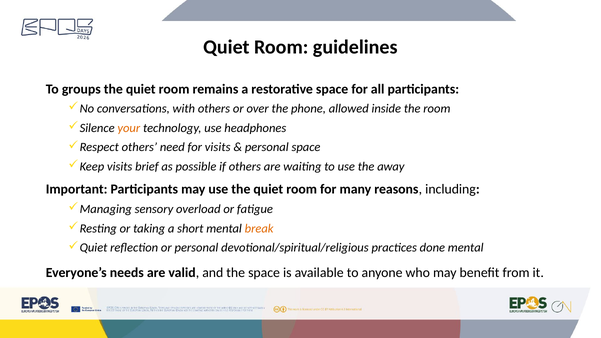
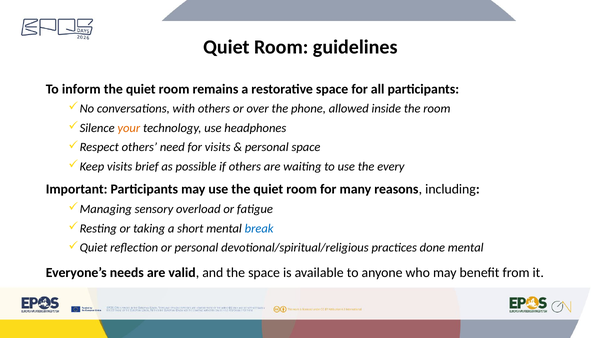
groups: groups -> inform
away: away -> every
break colour: orange -> blue
